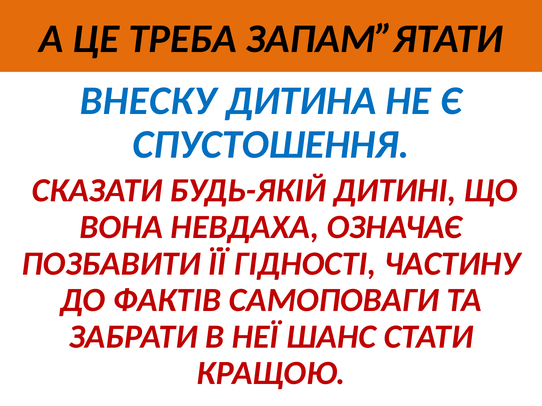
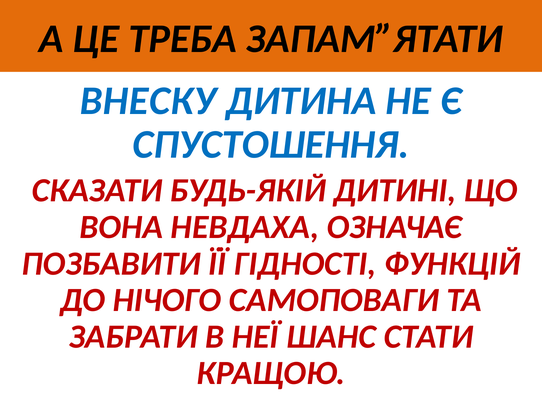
ЧАСТИНУ: ЧАСТИНУ -> ФУНКЦІЙ
ФАКТІВ: ФАКТІВ -> НІЧОГО
